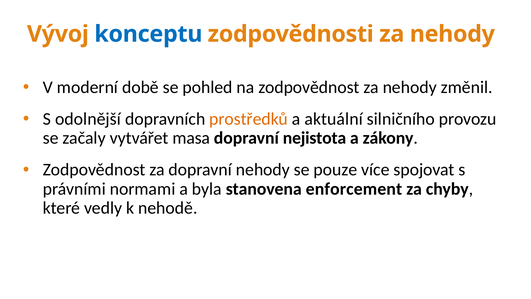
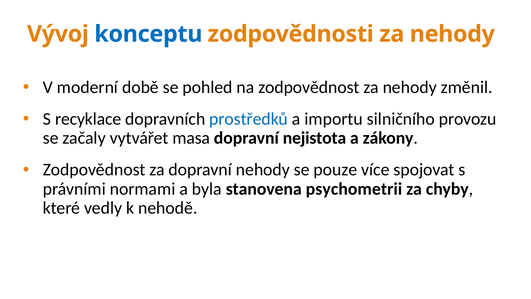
odolnější: odolnější -> recyklace
prostředků colour: orange -> blue
aktuální: aktuální -> importu
enforcement: enforcement -> psychometrii
